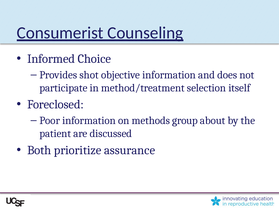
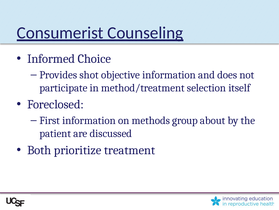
Poor: Poor -> First
assurance: assurance -> treatment
